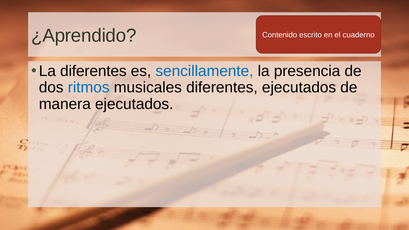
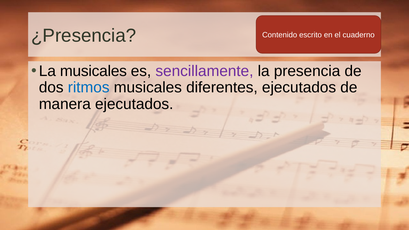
¿Aprendido: ¿Aprendido -> ¿Presencia
La diferentes: diferentes -> musicales
sencillamente colour: blue -> purple
